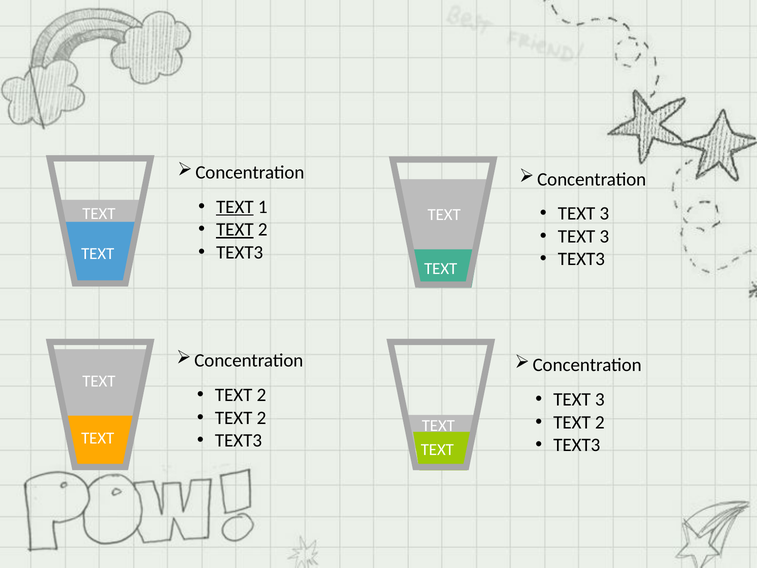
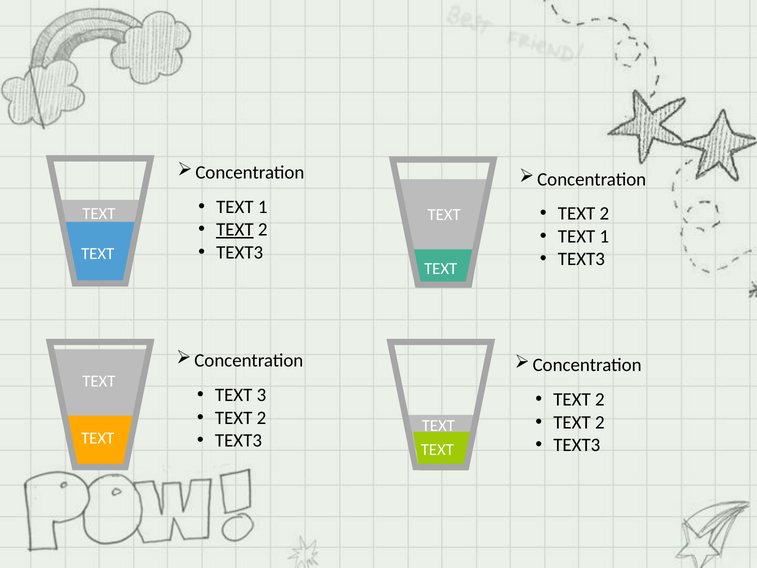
TEXT at (235, 207) underline: present -> none
3 at (604, 214): 3 -> 2
3 at (604, 236): 3 -> 1
2 at (261, 395): 2 -> 3
3 at (600, 399): 3 -> 2
